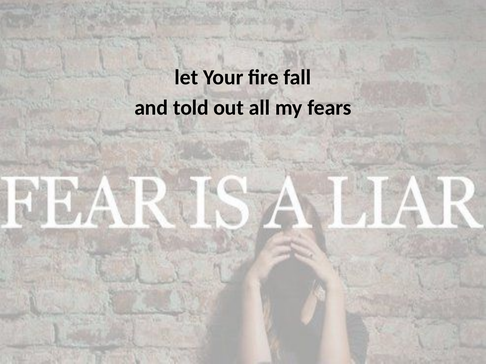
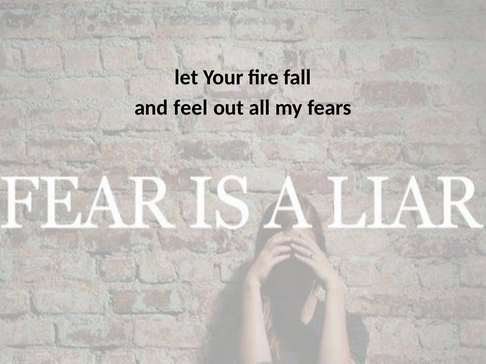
told: told -> feel
